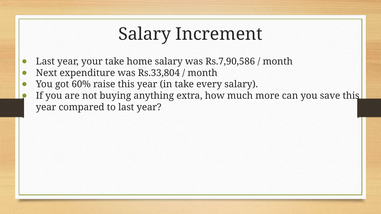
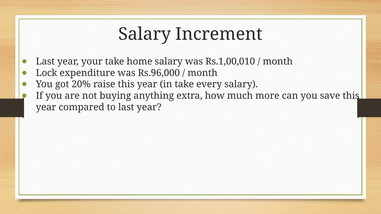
Rs.7,90,586: Rs.7,90,586 -> Rs.1,00,010
Next: Next -> Lock
Rs.33,804: Rs.33,804 -> Rs.96,000
60%: 60% -> 20%
